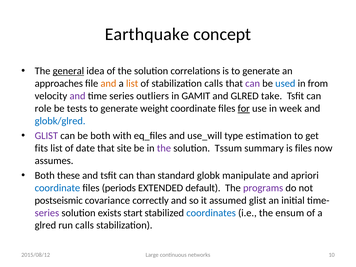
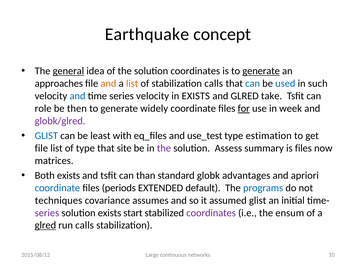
solution correlations: correlations -> coordinates
generate at (261, 71) underline: none -> present
can at (253, 83) colour: purple -> blue
from: from -> such
and at (78, 96) colour: purple -> blue
series outliers: outliers -> velocity
in GAMIT: GAMIT -> EXISTS
tests: tests -> then
weight: weight -> widely
globk/glred colour: blue -> purple
GLIST at (46, 136) colour: purple -> blue
be both: both -> least
use_will: use_will -> use_test
fits at (41, 148): fits -> file
of date: date -> type
Tssum: Tssum -> Assess
assumes: assumes -> matrices
Both these: these -> exists
manipulate: manipulate -> advantages
programs colour: purple -> blue
postseismic: postseismic -> techniques
correctly: correctly -> assumes
coordinates at (211, 213) colour: blue -> purple
glred at (45, 225) underline: none -> present
